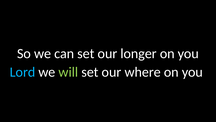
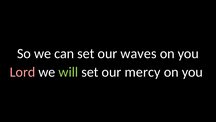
longer: longer -> waves
Lord colour: light blue -> pink
where: where -> mercy
